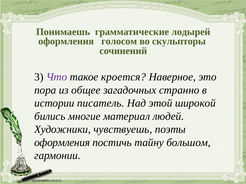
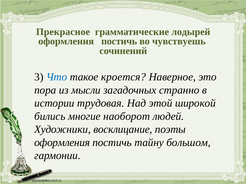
Понимаешь: Понимаешь -> Прекрасное
голосом at (119, 41): голосом -> постичь
скульпторы: скульпторы -> чувствуешь
Что colour: purple -> blue
общее: общее -> мысли
писатель: писатель -> трудовая
материал: материал -> наоборот
чувствуешь: чувствуешь -> восклицание
